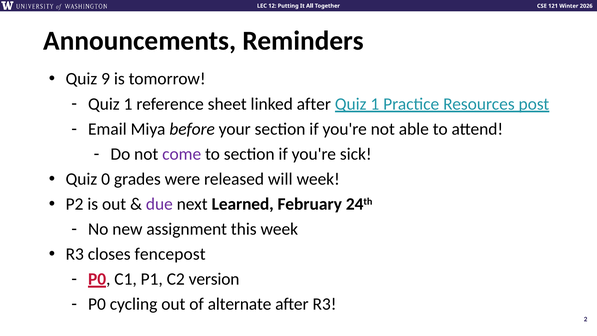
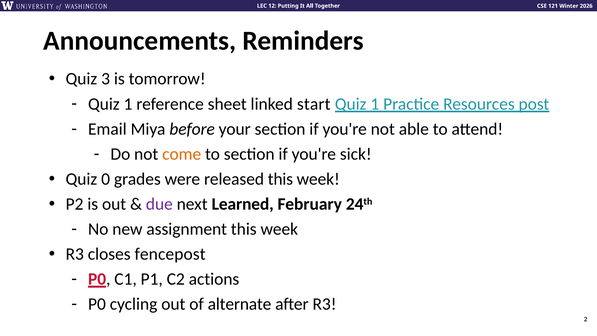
9: 9 -> 3
linked after: after -> start
come colour: purple -> orange
released will: will -> this
version: version -> actions
